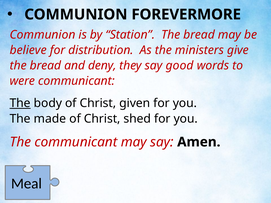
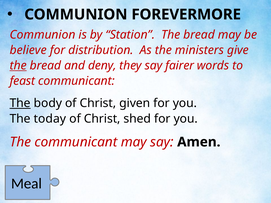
the at (18, 66) underline: none -> present
good: good -> fairer
were: were -> feast
made: made -> today
